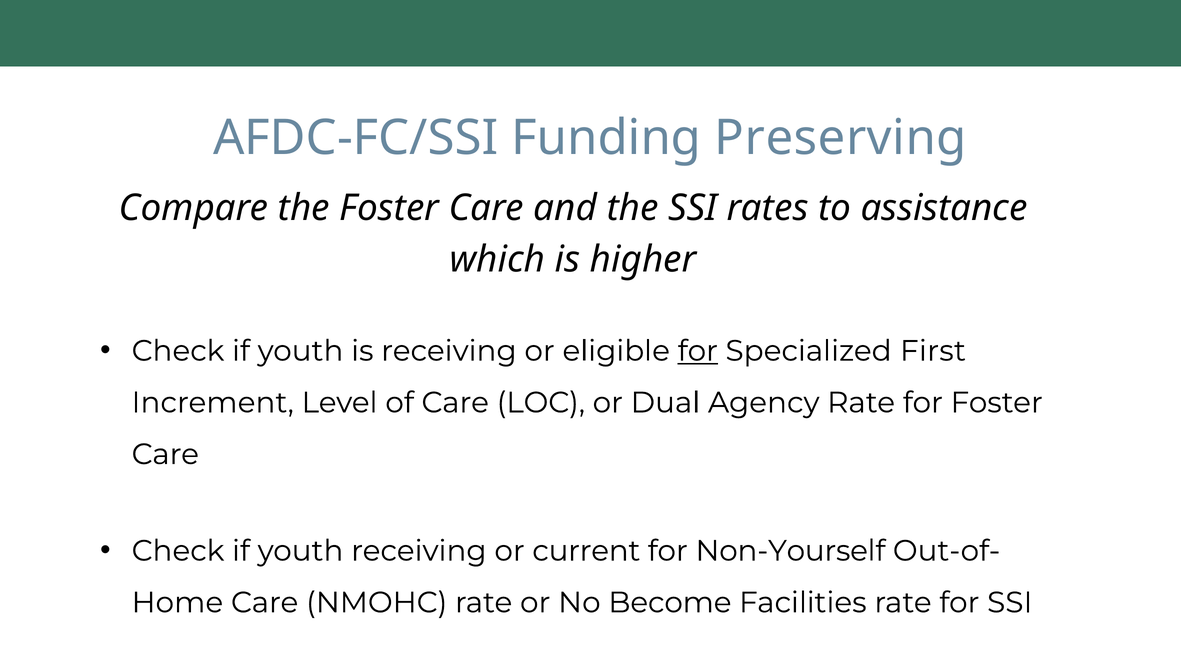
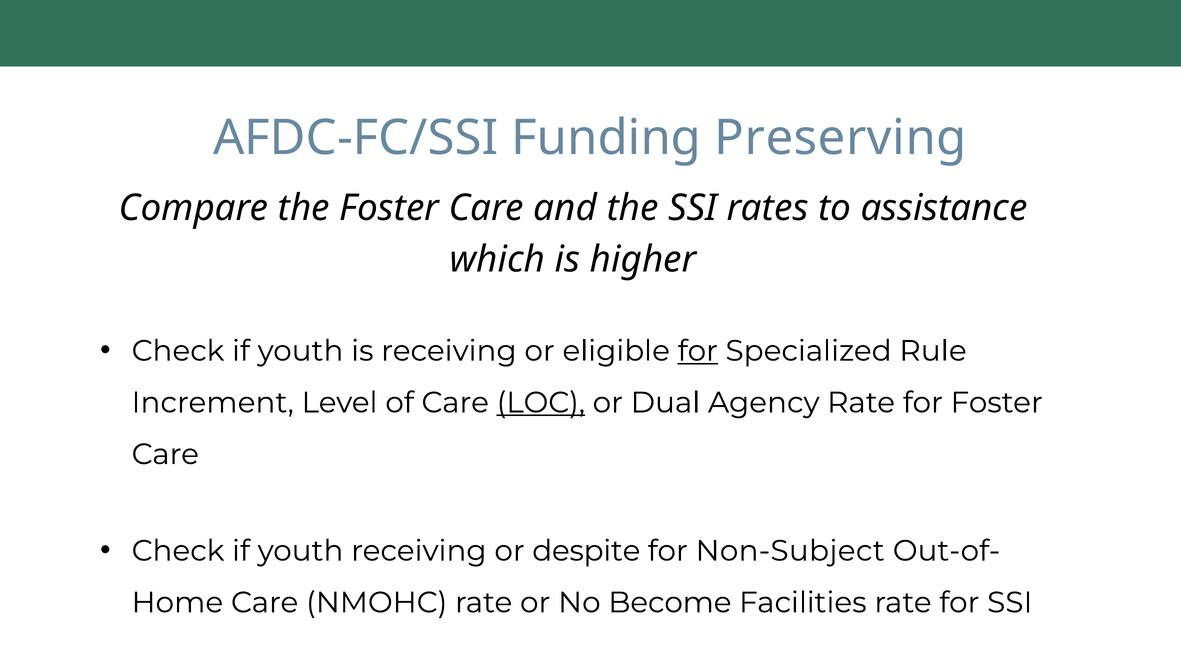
First: First -> Rule
LOC underline: none -> present
current: current -> despite
Non-Yourself: Non-Yourself -> Non-Subject
